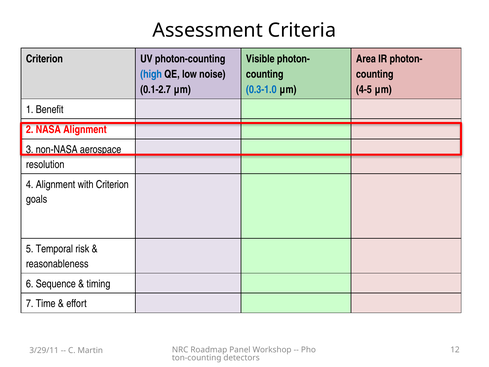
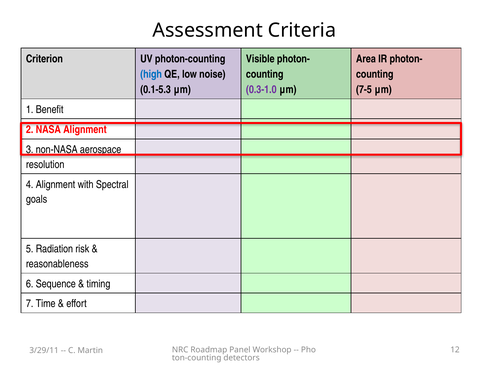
0.1-2.7: 0.1-2.7 -> 0.1-5.3
0.3-1.0 colour: blue -> purple
4-5: 4-5 -> 7-5
with Criterion: Criterion -> Spectral
Temporal: Temporal -> Radiation
